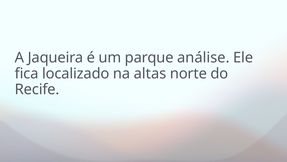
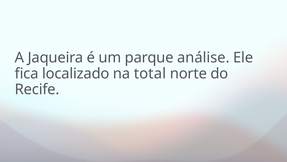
altas: altas -> total
